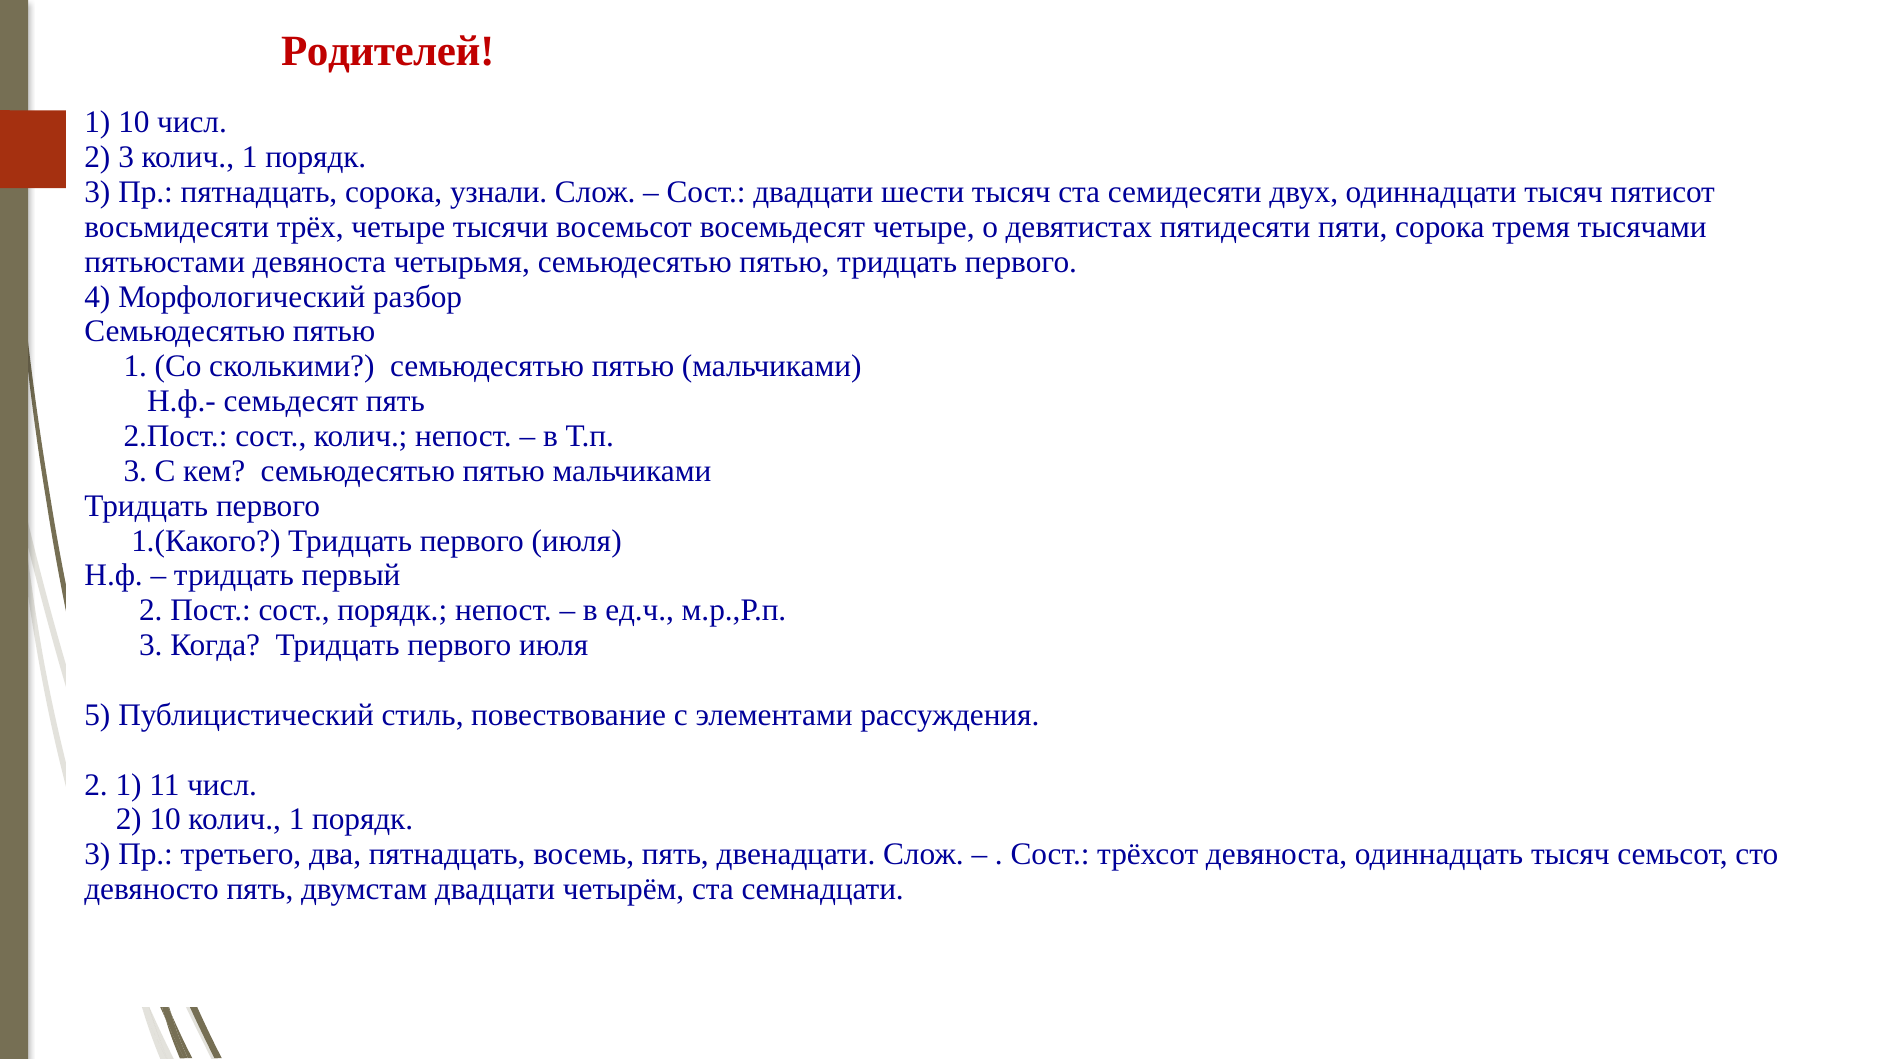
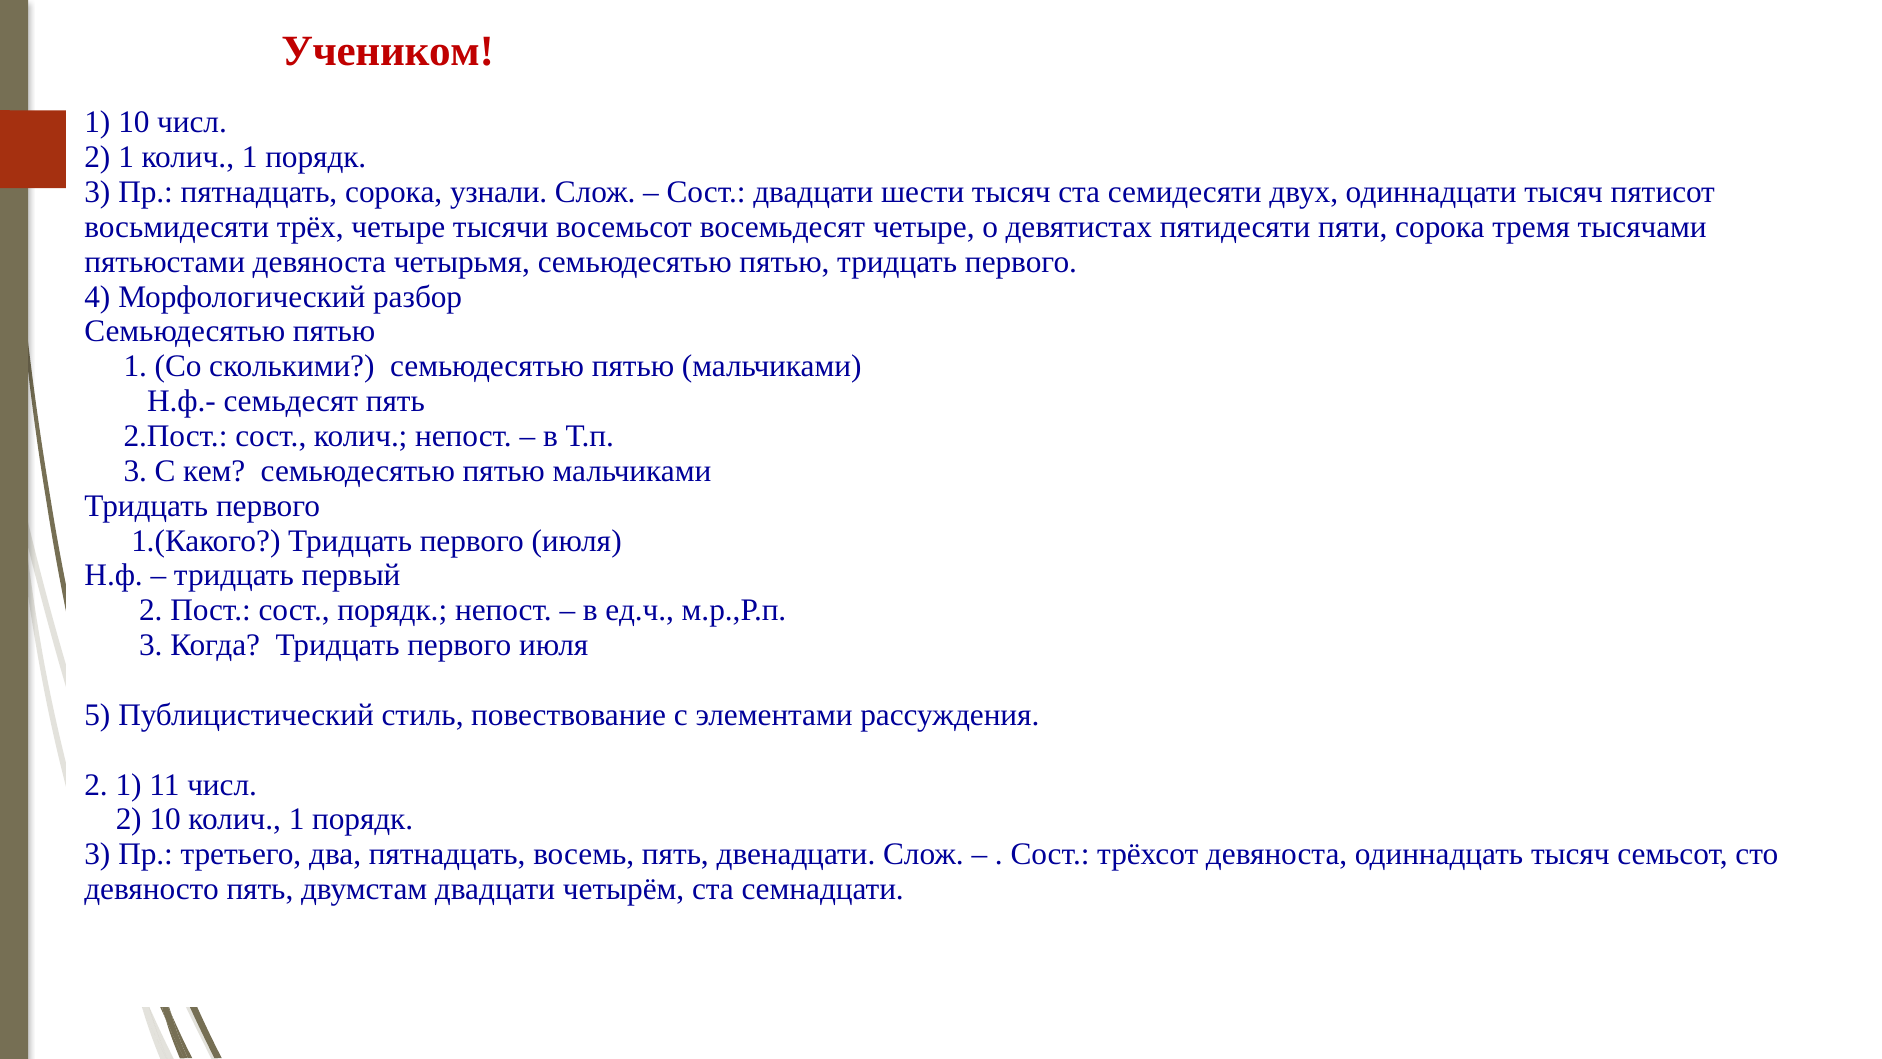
Родителей: Родителей -> Учеником
3 at (126, 157): 3 -> 1
